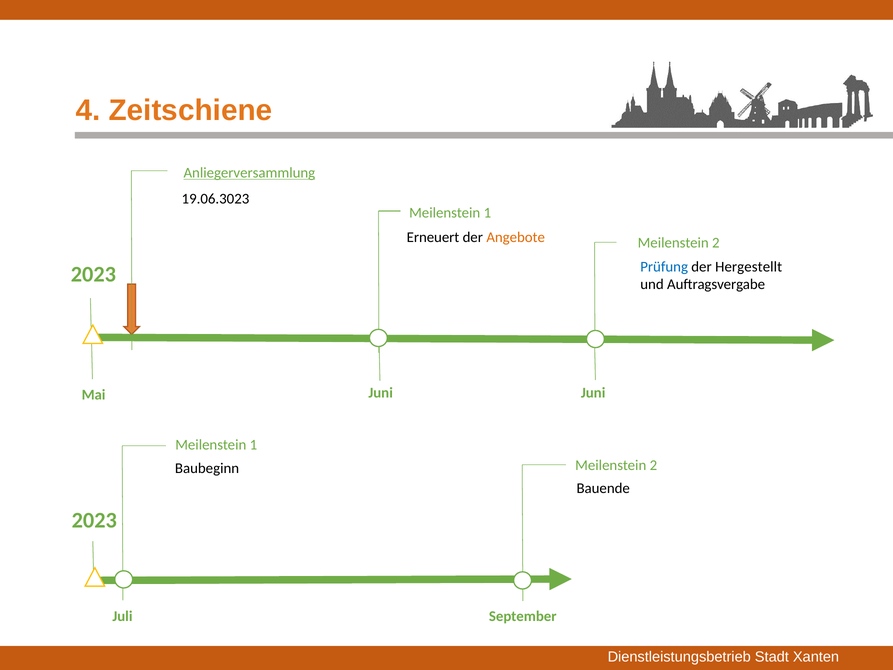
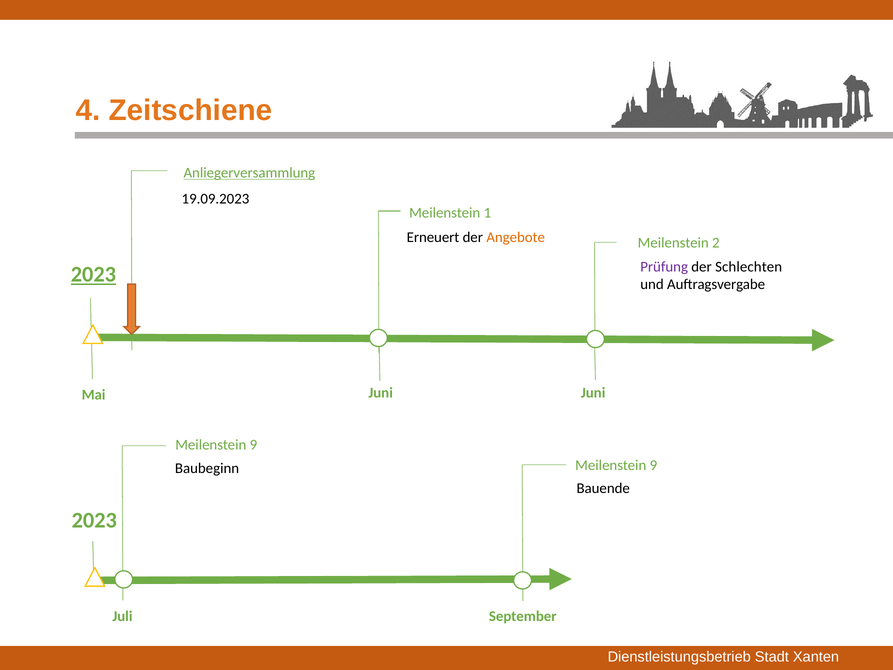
19.06.3023: 19.06.3023 -> 19.09.2023
Prüfung colour: blue -> purple
Hergestellt: Hergestellt -> Schlechten
2023 at (93, 274) underline: none -> present
1 at (253, 445): 1 -> 9
Baubeginn Meilenstein 2: 2 -> 9
